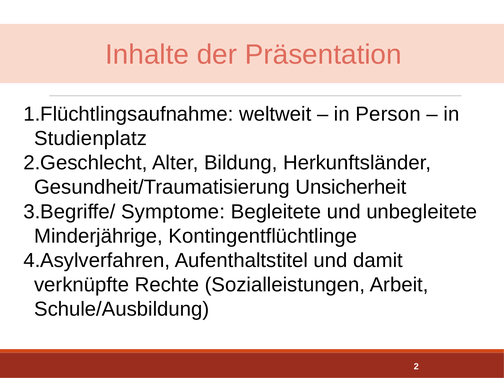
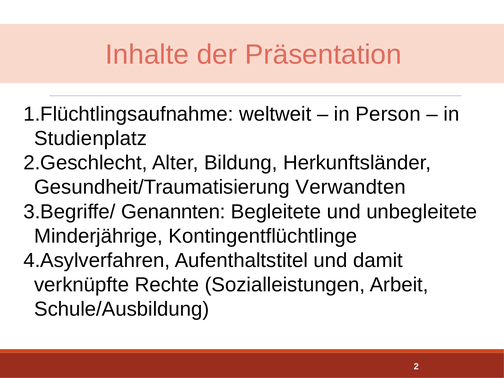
Unsicherheit: Unsicherheit -> Verwandten
Symptome: Symptome -> Genannten
